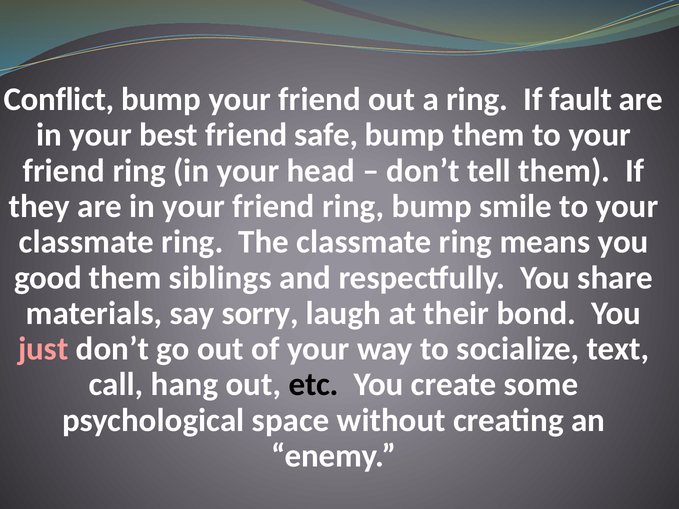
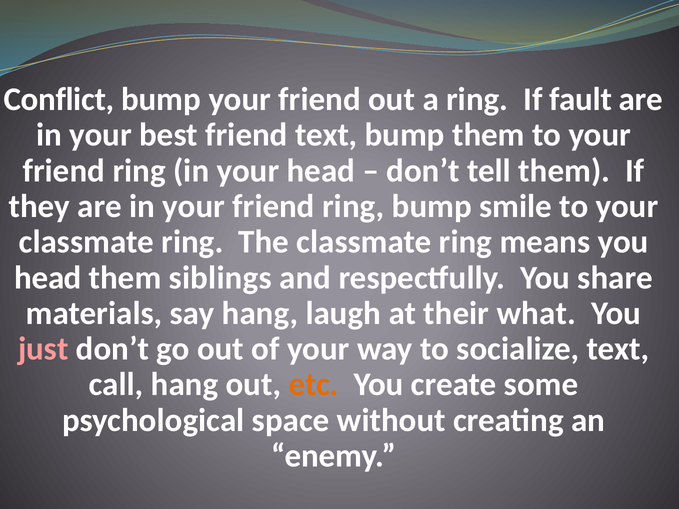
friend safe: safe -> text
good at (48, 278): good -> head
say sorry: sorry -> hang
bond: bond -> what
etc colour: black -> orange
